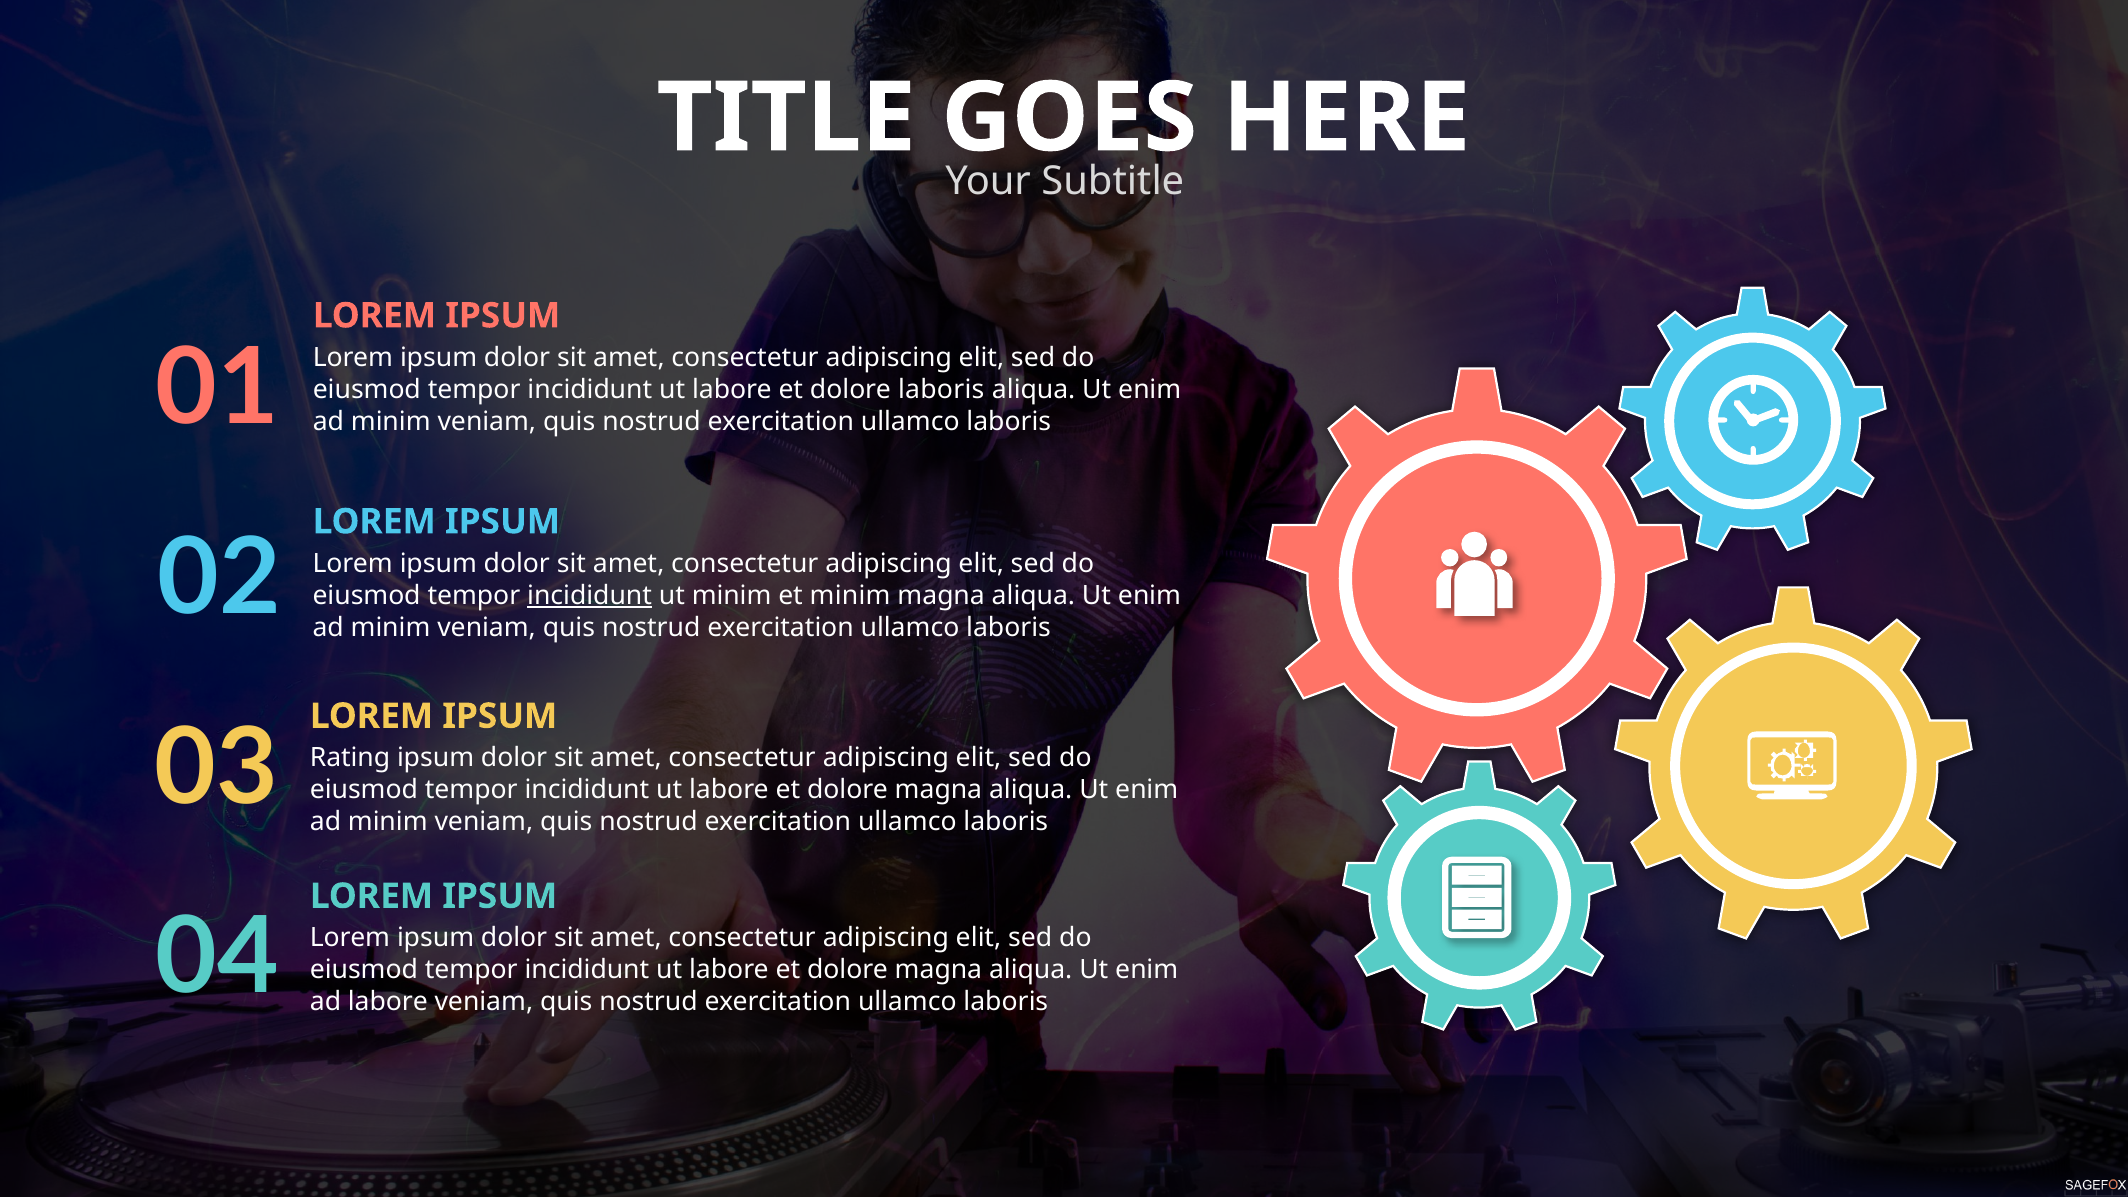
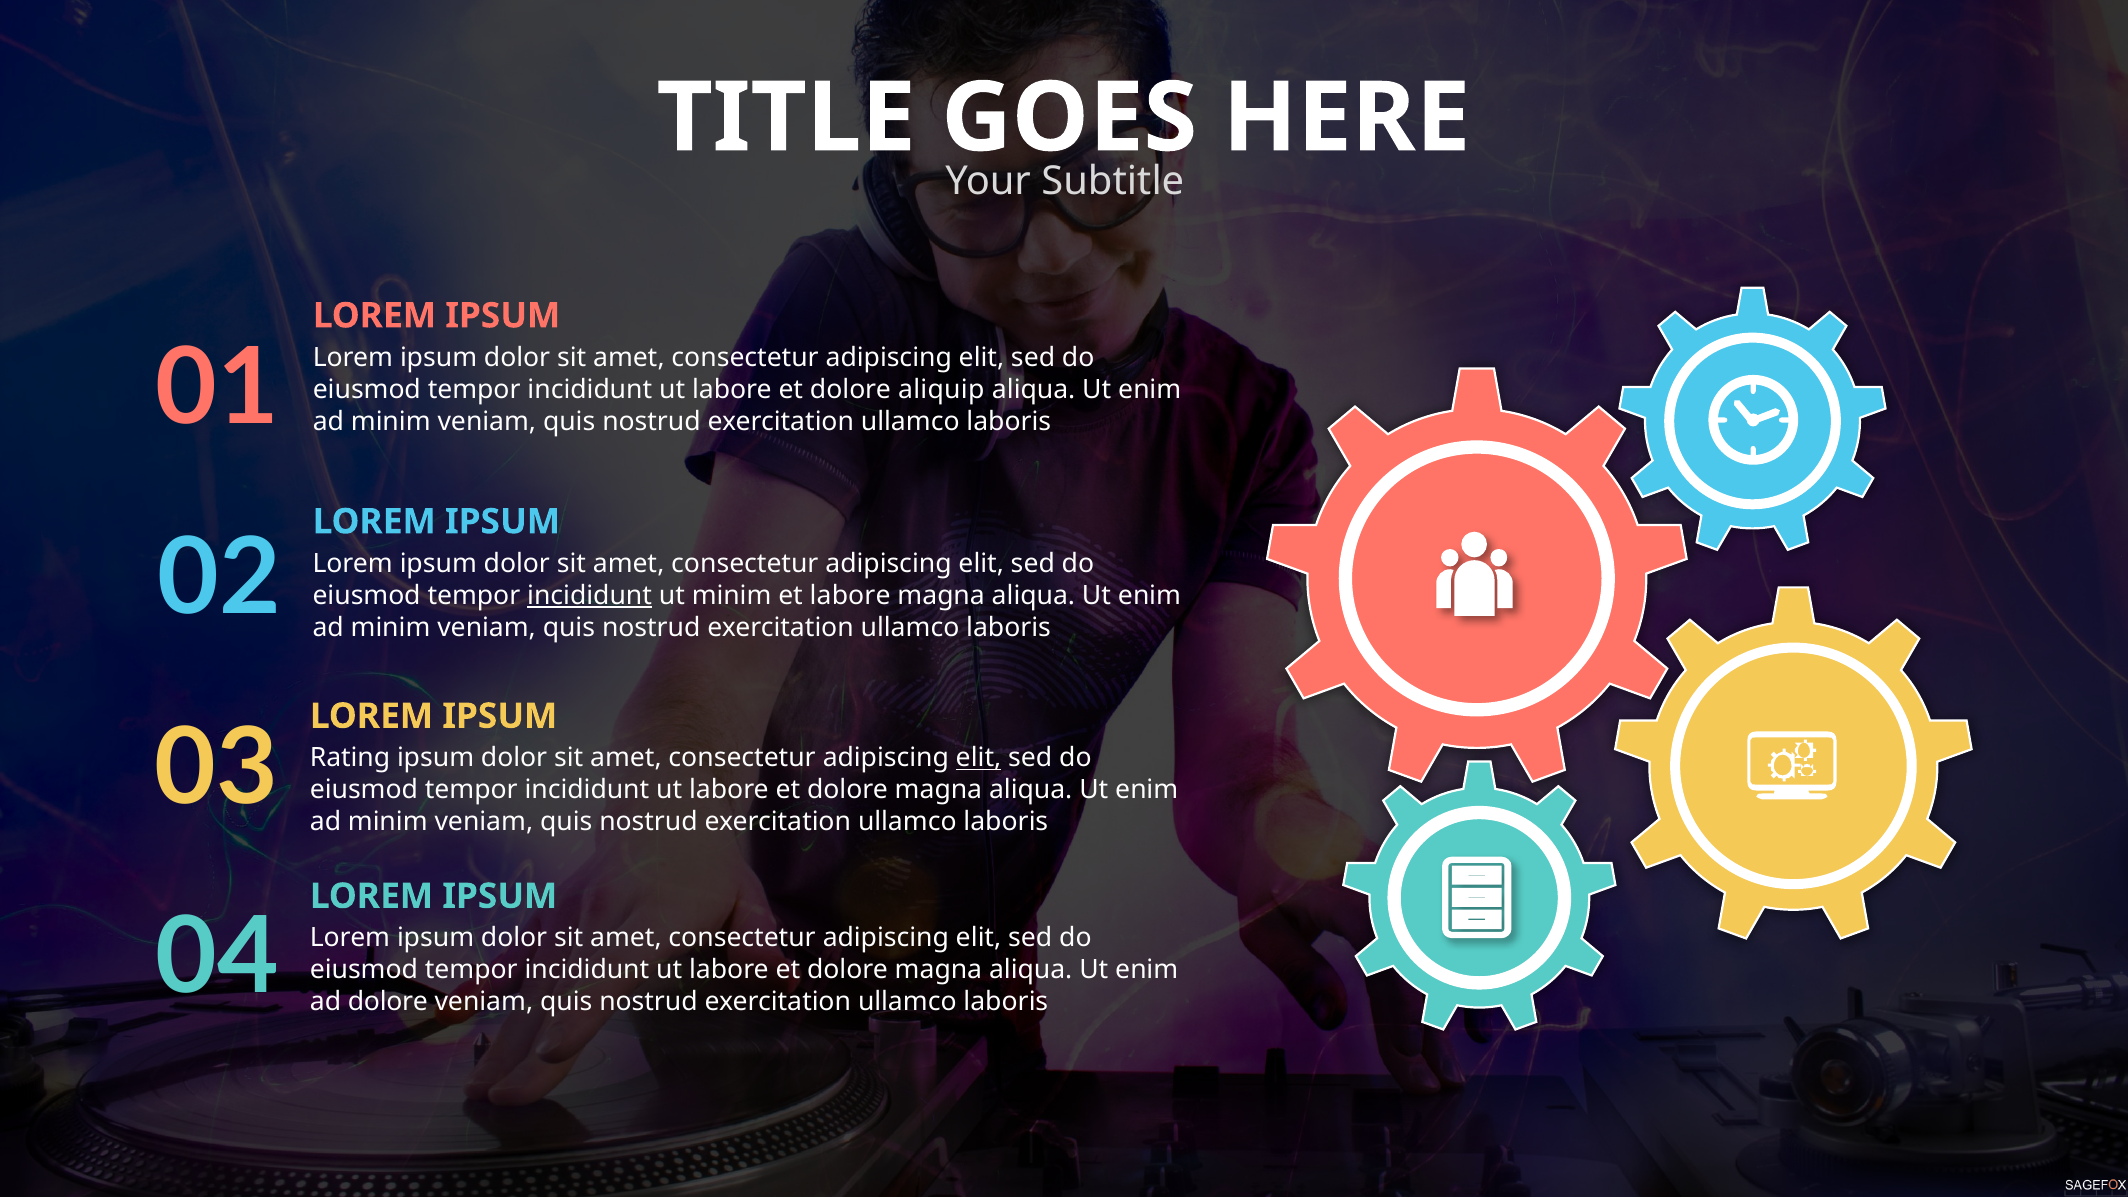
dolore laboris: laboris -> aliquip
et minim: minim -> labore
elit at (979, 758) underline: none -> present
ad labore: labore -> dolore
